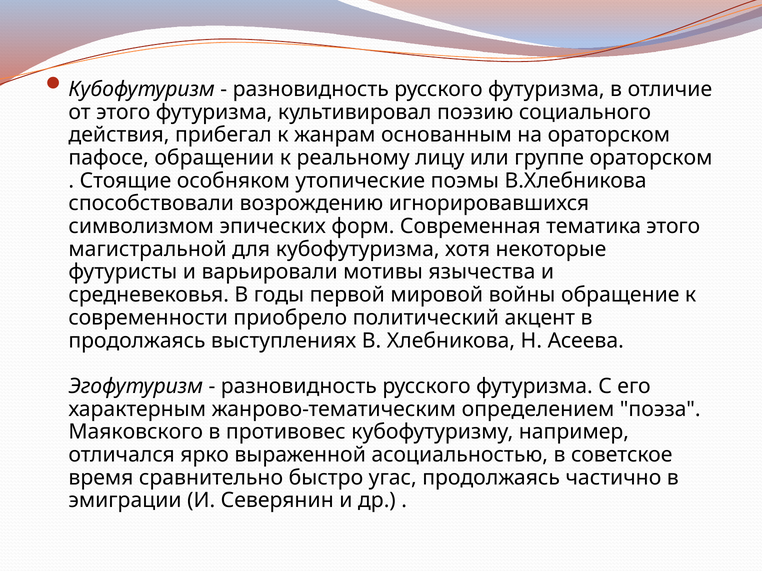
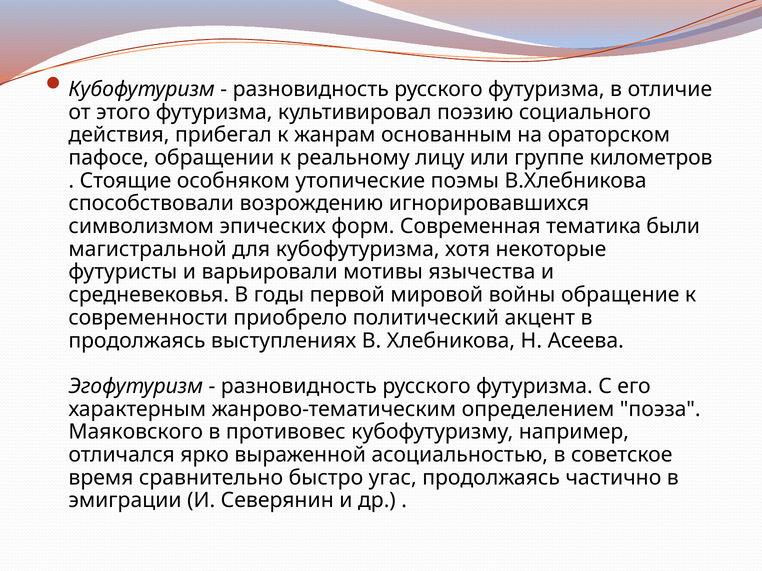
группе ораторском: ораторском -> километров
тематика этого: этого -> были
